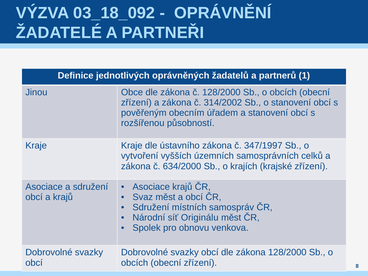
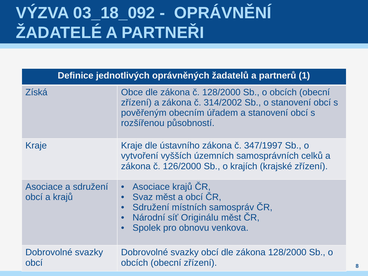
Jinou: Jinou -> Získá
634/2000: 634/2000 -> 126/2000
